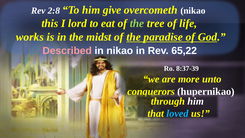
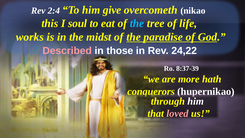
2:8: 2:8 -> 2:4
lord: lord -> soul
the at (137, 23) colour: light green -> light blue
in nikao: nikao -> those
65,22: 65,22 -> 24,22
unto: unto -> hath
loved colour: light blue -> pink
